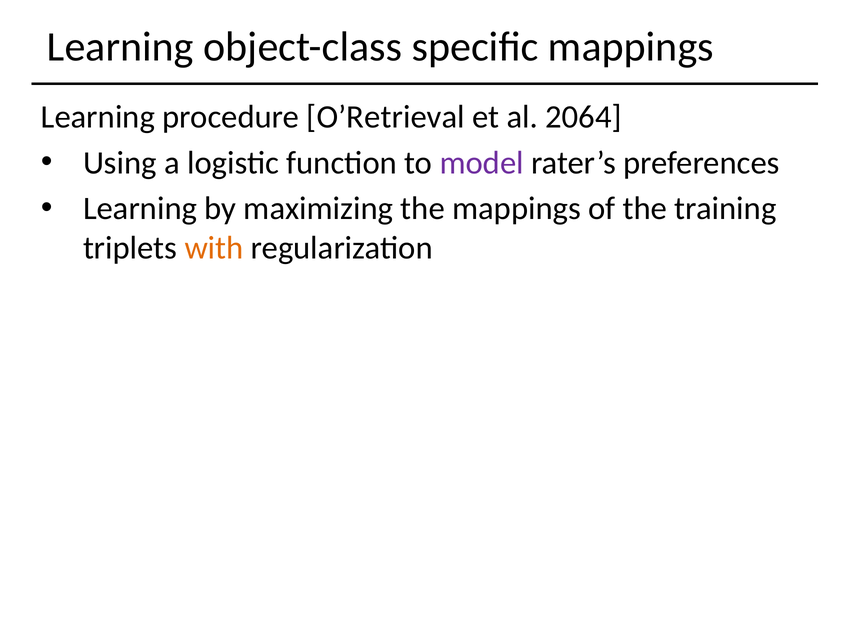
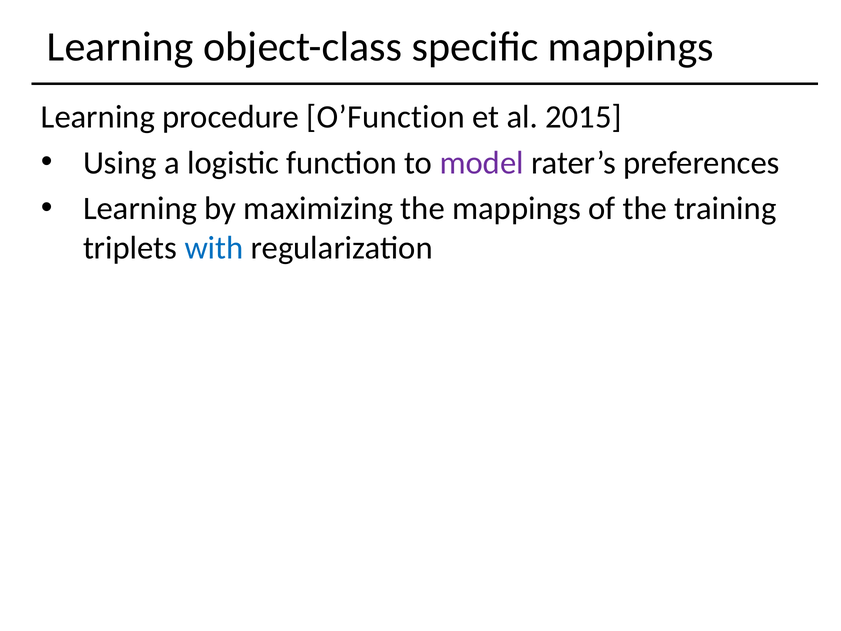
O’Retrieval: O’Retrieval -> O’Function
2064: 2064 -> 2015
with colour: orange -> blue
